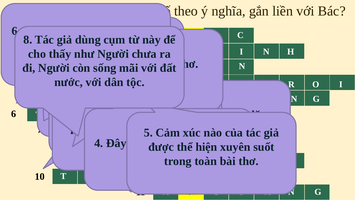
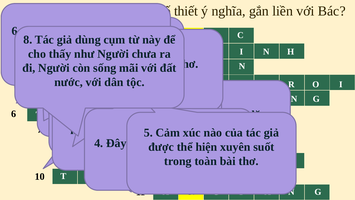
theo at (186, 11): theo -> thiết
